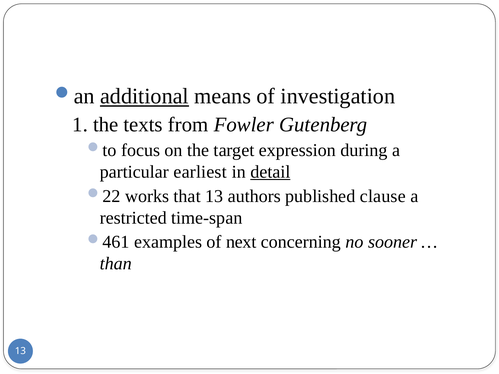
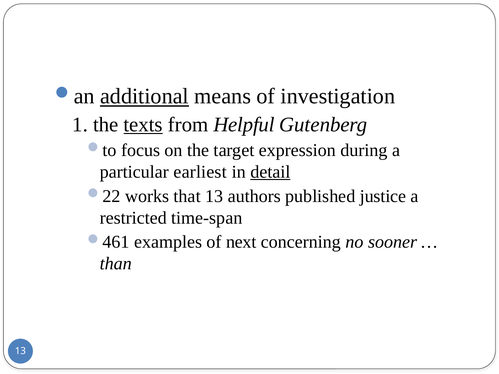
texts underline: none -> present
Fowler: Fowler -> Helpful
clause: clause -> justice
